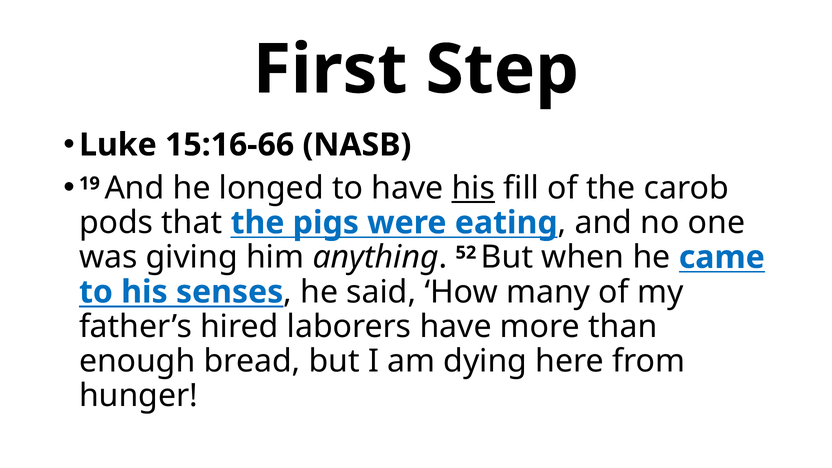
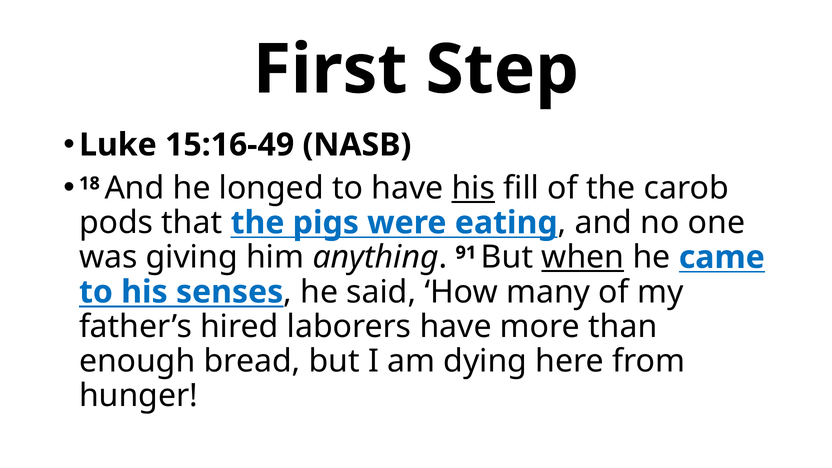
15:16-66: 15:16-66 -> 15:16-49
19: 19 -> 18
52: 52 -> 91
when underline: none -> present
